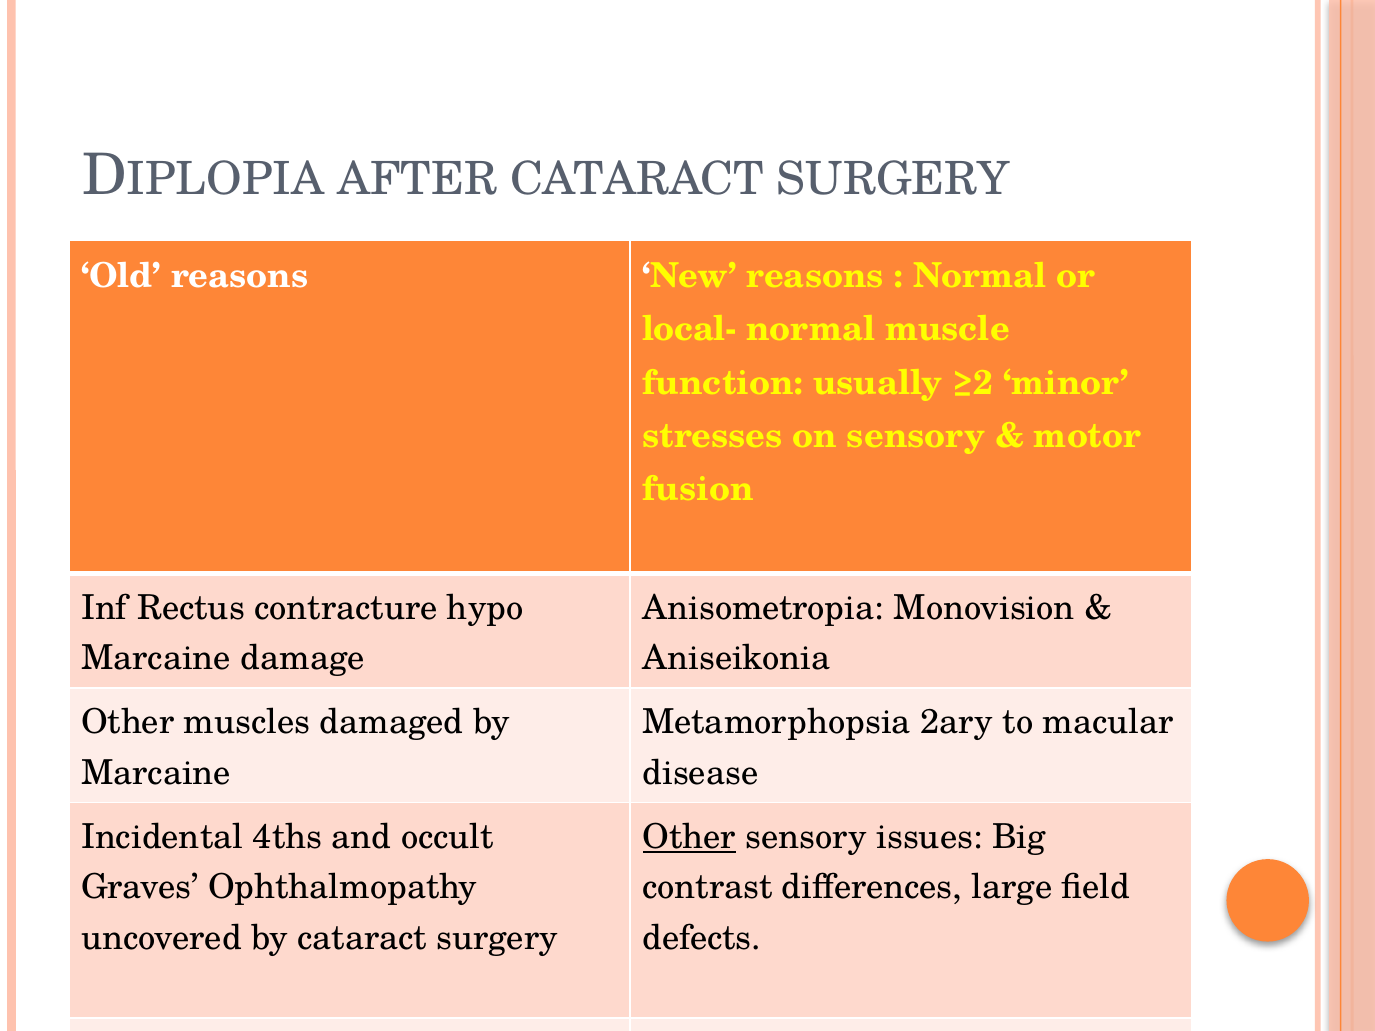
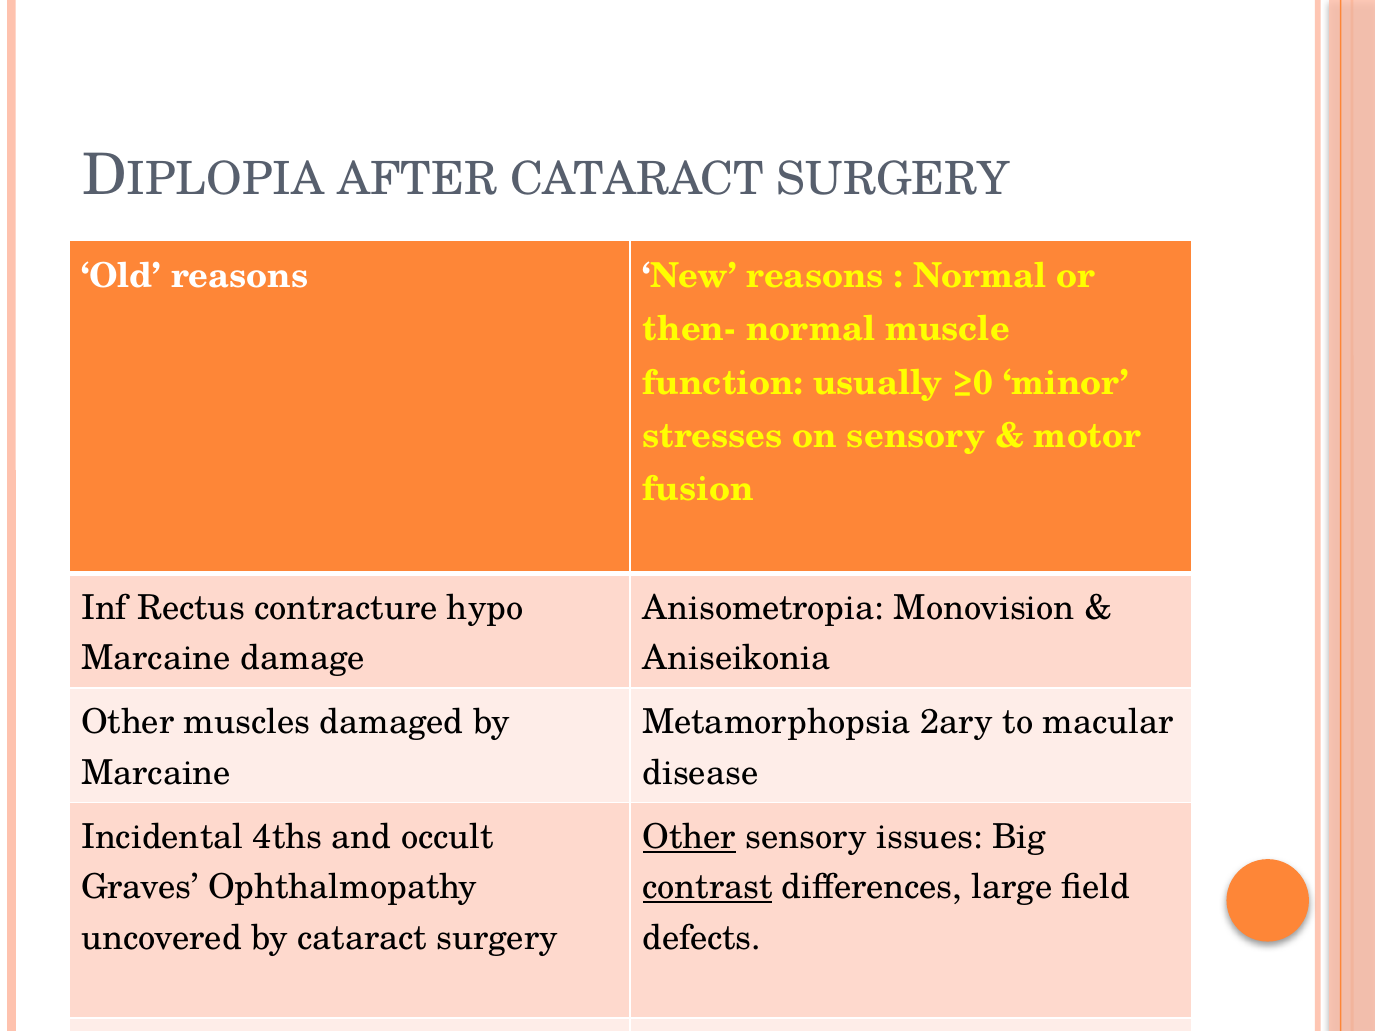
local-: local- -> then-
≥2: ≥2 -> ≥0
contrast underline: none -> present
